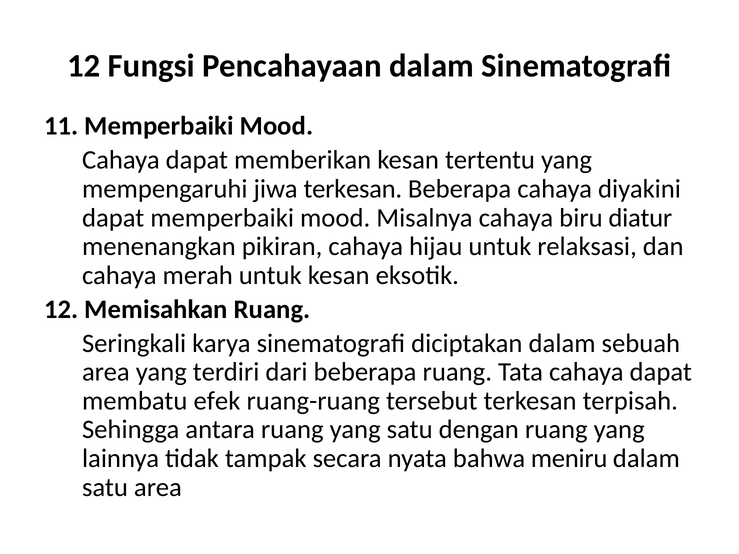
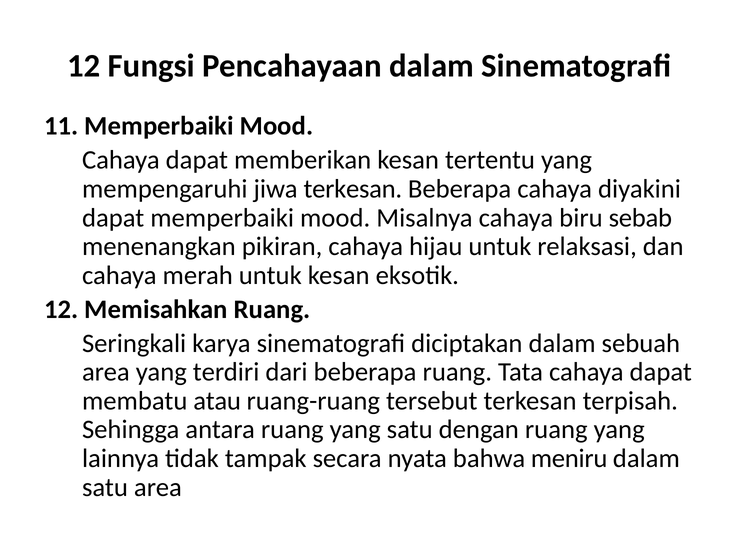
diatur: diatur -> sebab
efek: efek -> atau
